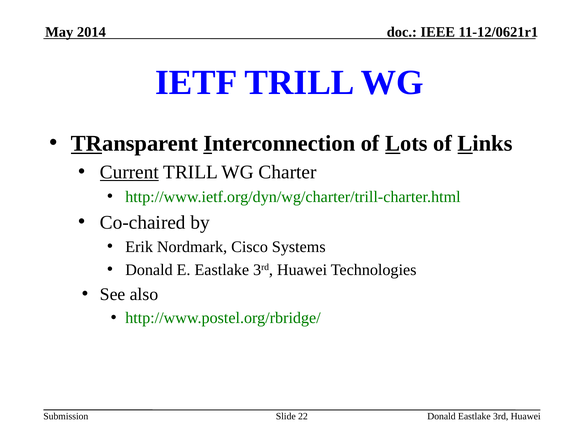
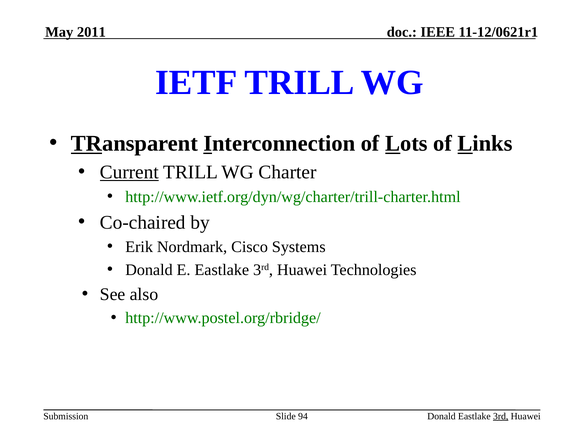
2014: 2014 -> 2011
22: 22 -> 94
3rd at (501, 416) underline: none -> present
